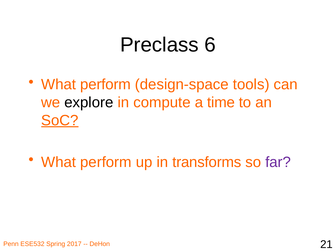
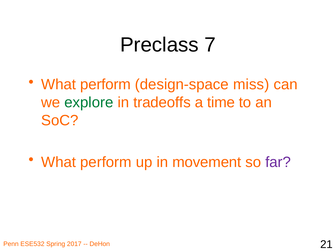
6: 6 -> 7
tools: tools -> miss
explore colour: black -> green
compute: compute -> tradeoffs
SoC underline: present -> none
transforms: transforms -> movement
